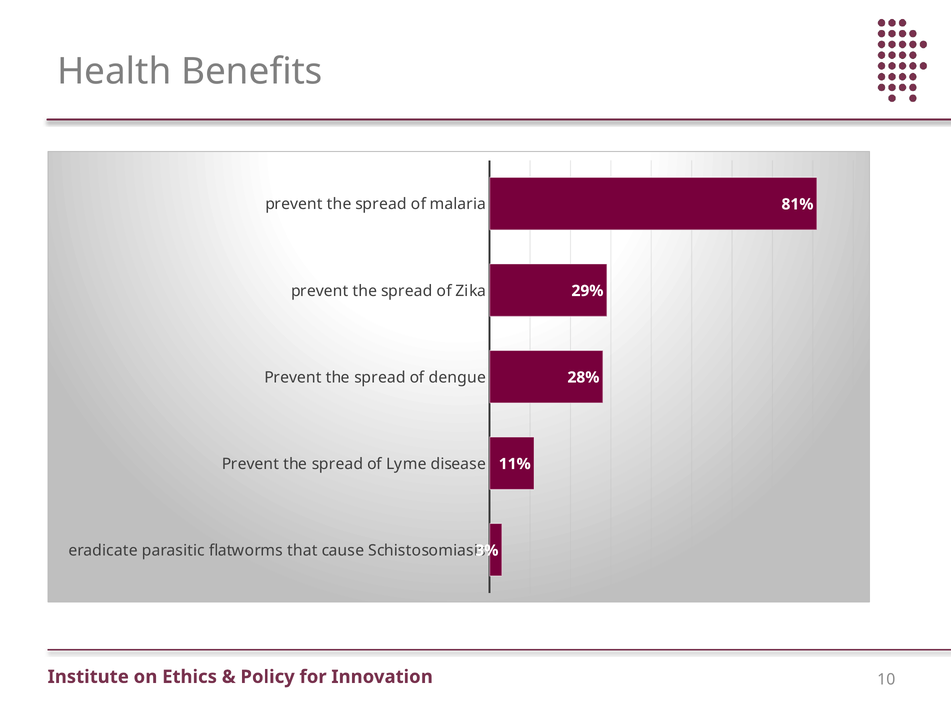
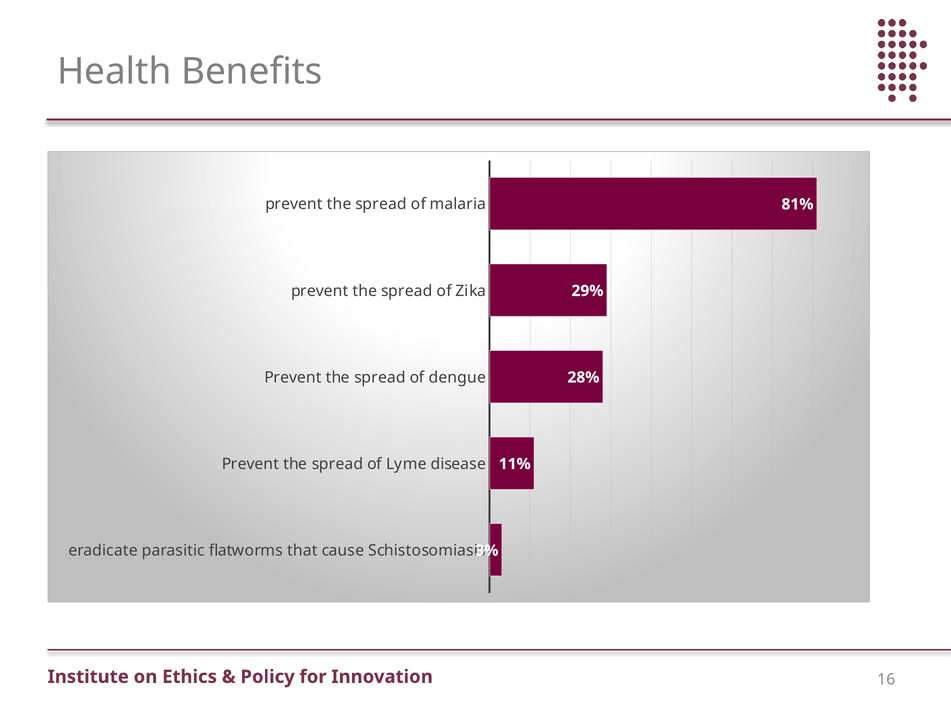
10: 10 -> 16
